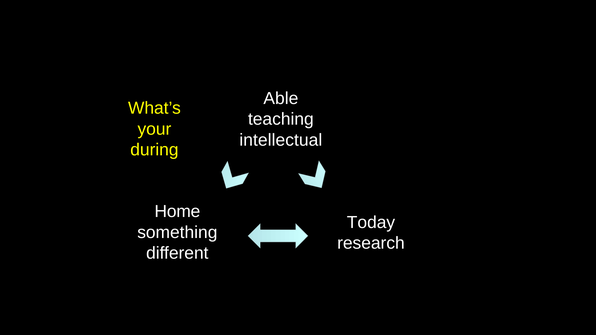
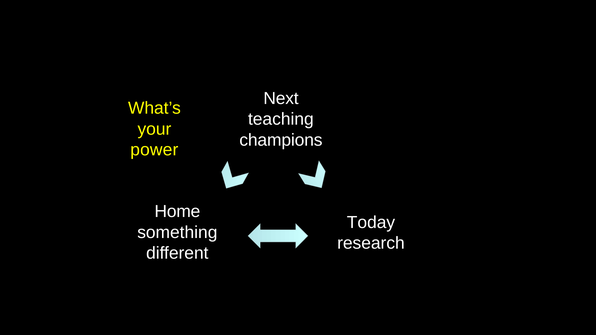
Able: Able -> Next
intellectual: intellectual -> champions
during: during -> power
